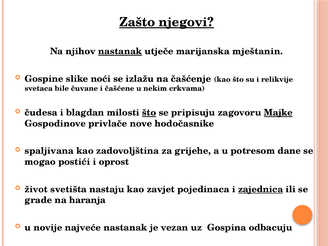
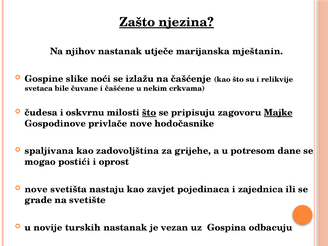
njegovi: njegovi -> njezina
nastanak at (120, 51) underline: present -> none
blagdan: blagdan -> oskvrnu
život at (36, 189): život -> nove
zajednica underline: present -> none
haranja: haranja -> svetište
najveće: najveće -> turskih
